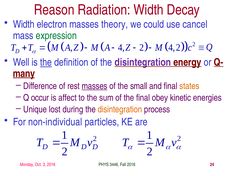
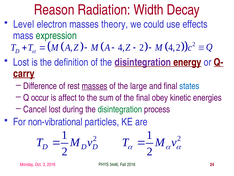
Width at (24, 24): Width -> Level
cancel: cancel -> effects
Well at (21, 62): Well -> Lost
the at (46, 62) underline: present -> none
many: many -> carry
small: small -> large
states colour: orange -> blue
Unique: Unique -> Cancel
disintegration at (120, 109) colour: orange -> green
non-individual: non-individual -> non-vibrational
